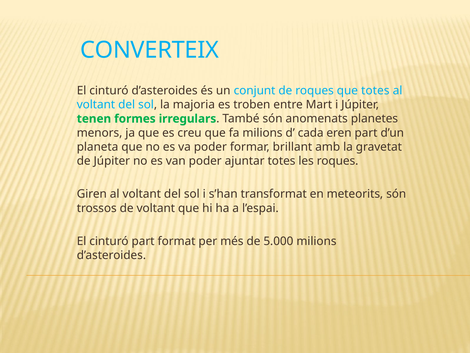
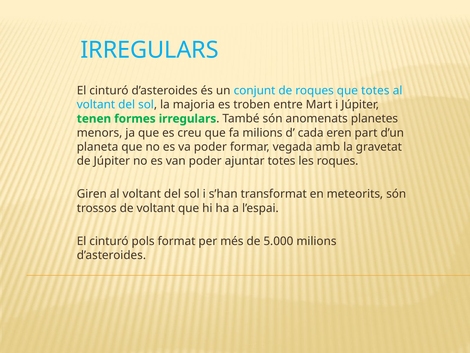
CONVERTEIX at (150, 50): CONVERTEIX -> IRREGULARS
brillant: brillant -> vegada
cinturó part: part -> pols
